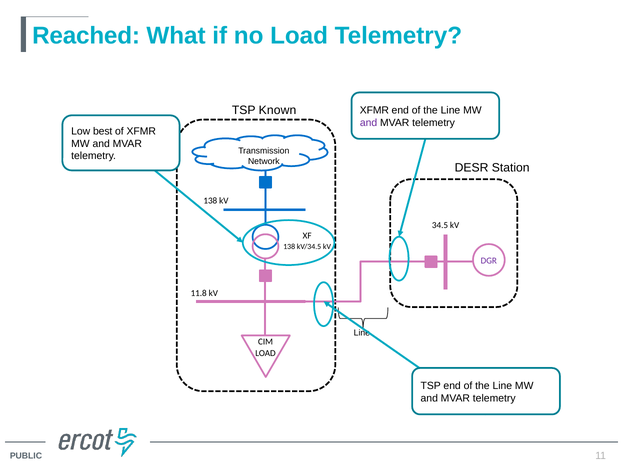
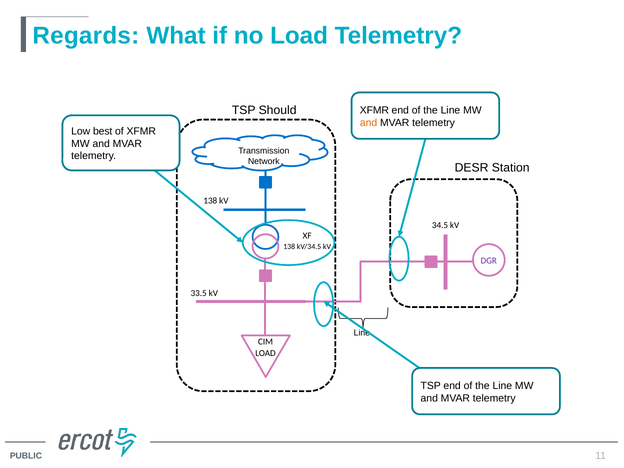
Reached: Reached -> Regards
Known: Known -> Should
and at (369, 123) colour: purple -> orange
11.8: 11.8 -> 33.5
